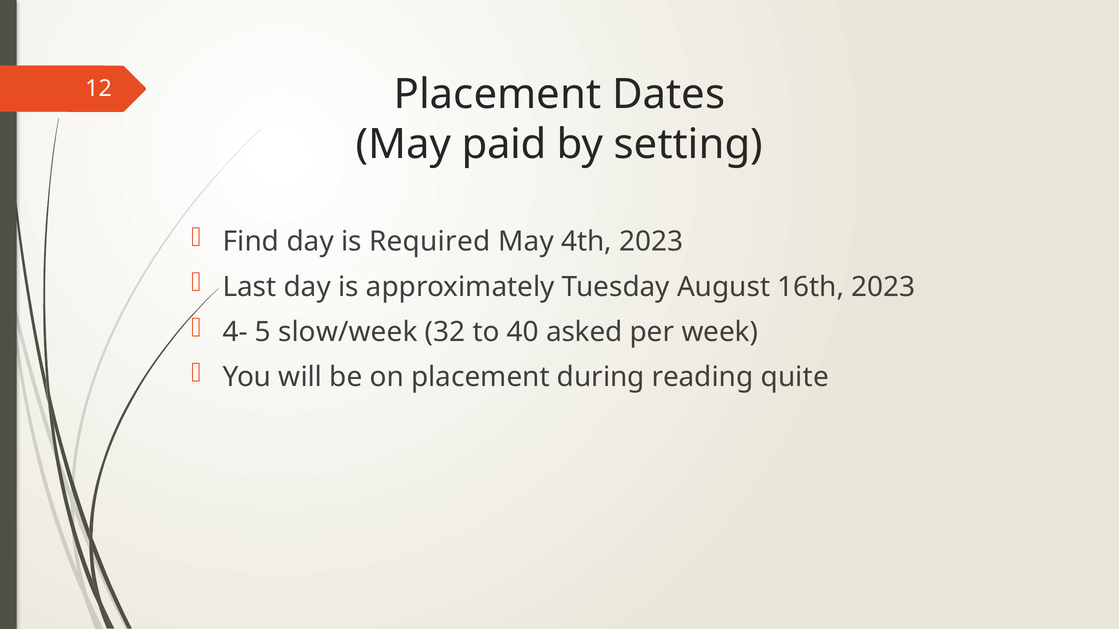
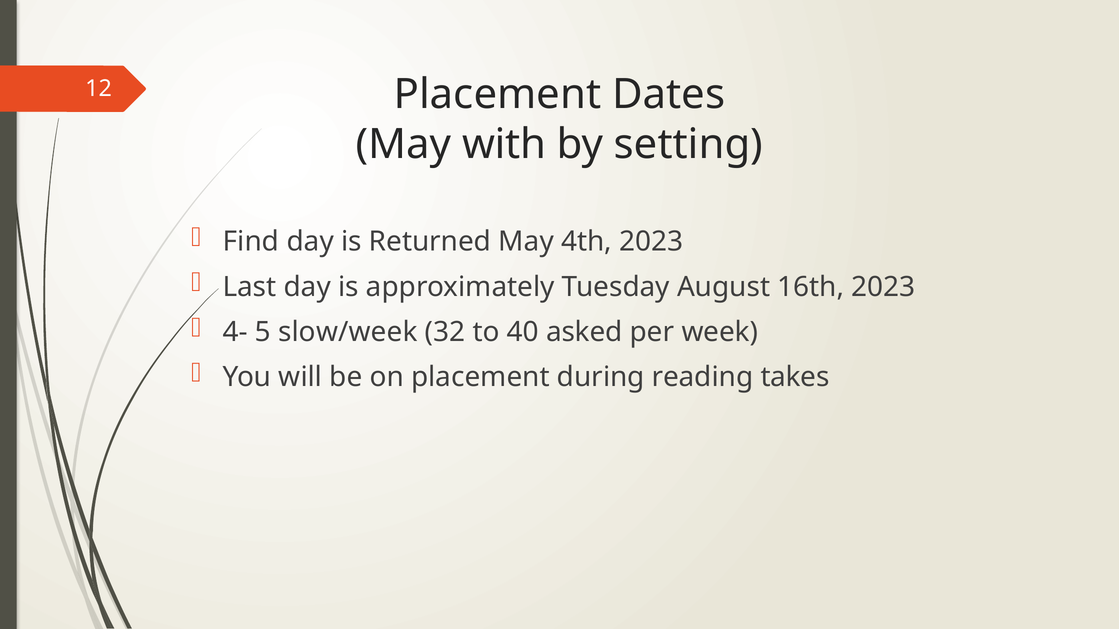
paid: paid -> with
Required: Required -> Returned
quite: quite -> takes
